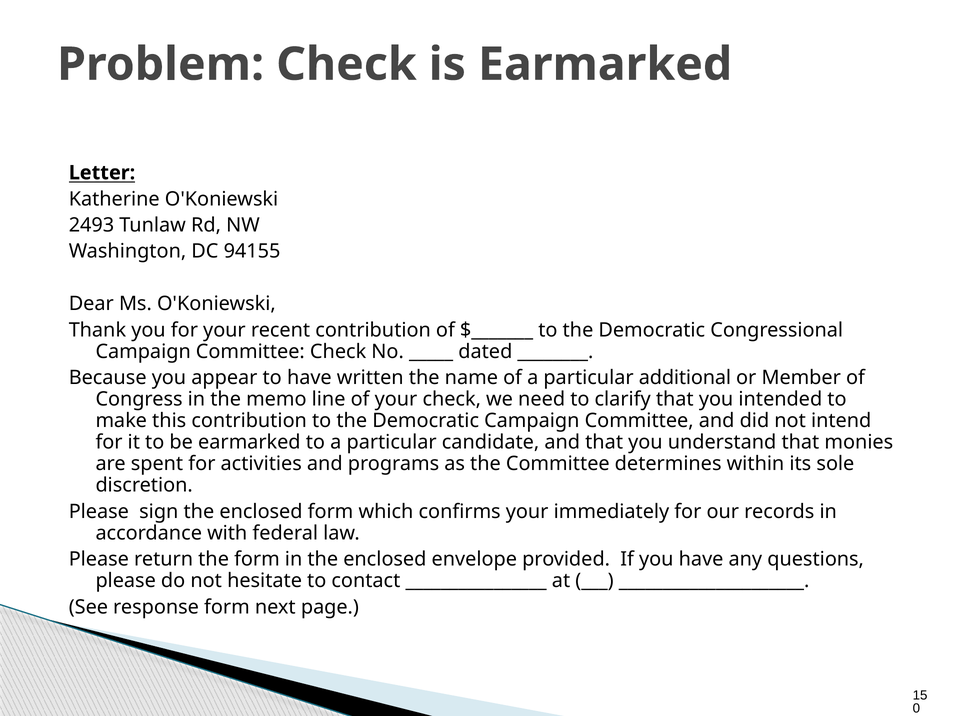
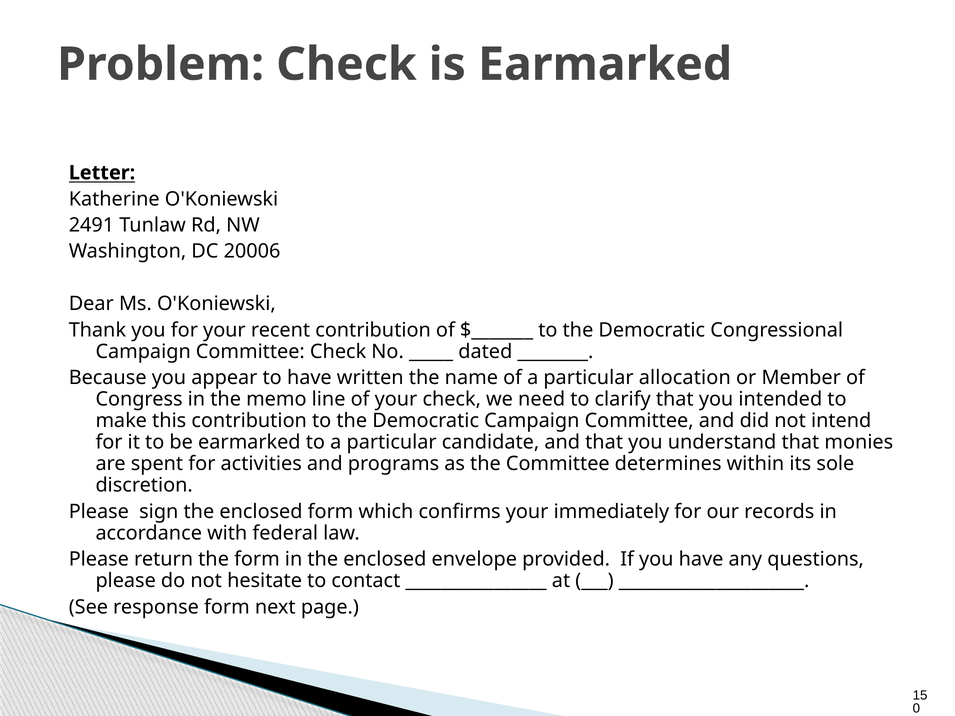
2493: 2493 -> 2491
94155: 94155 -> 20006
additional: additional -> allocation
